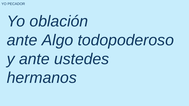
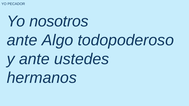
oblación: oblación -> nosotros
